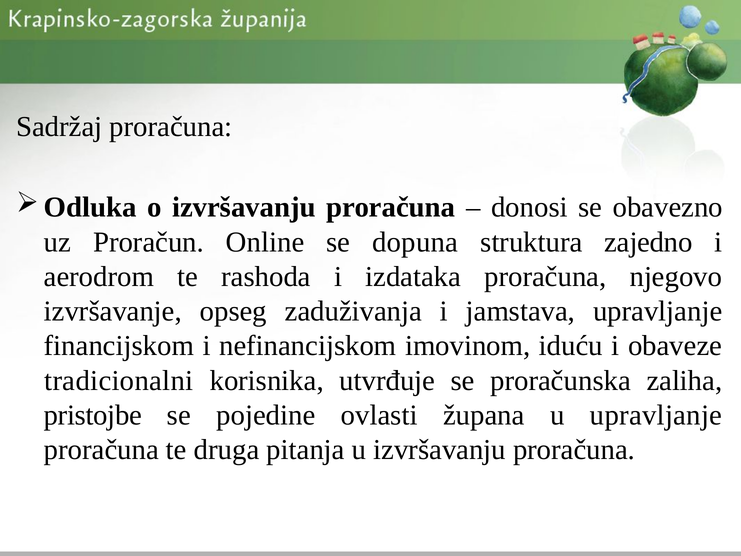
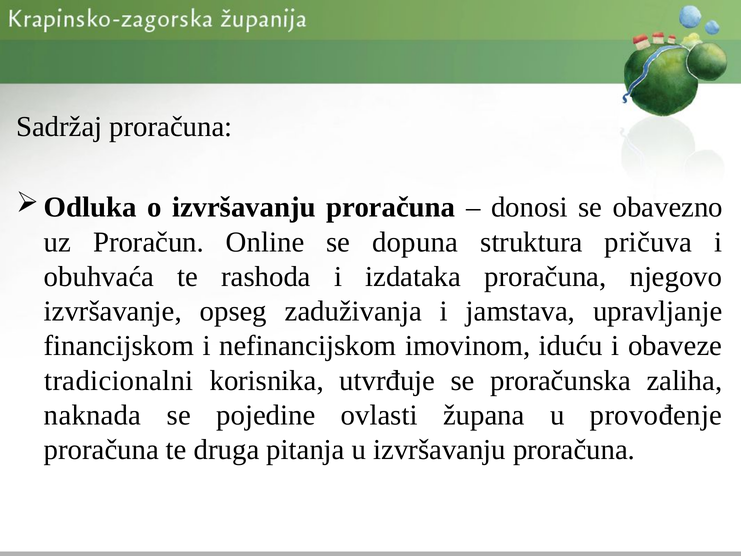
zajedno: zajedno -> pričuva
aerodrom: aerodrom -> obuhvaća
pristojbe: pristojbe -> naknada
u upravljanje: upravljanje -> provođenje
